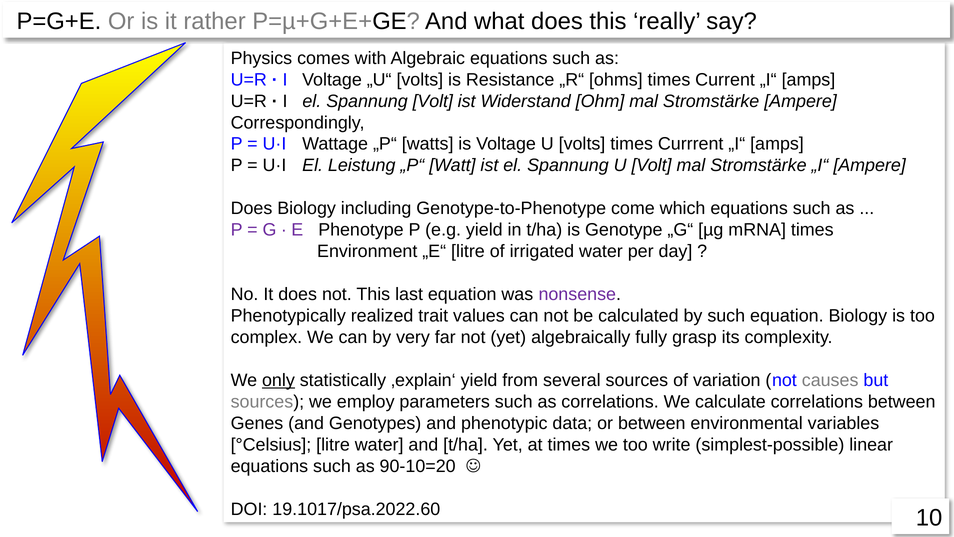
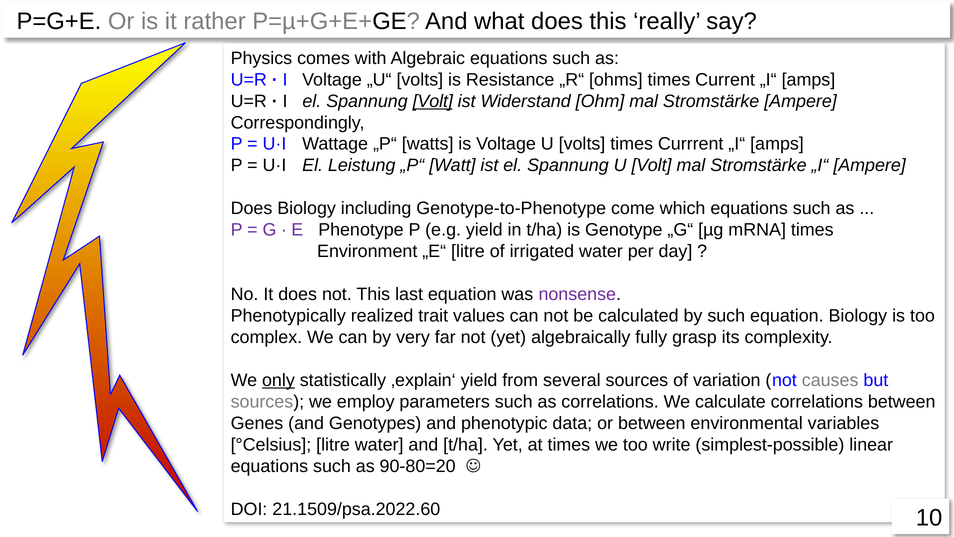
Volt at (433, 101) underline: none -> present
90-10=20: 90-10=20 -> 90-80=20
19.1017/psa.2022.60: 19.1017/psa.2022.60 -> 21.1509/psa.2022.60
